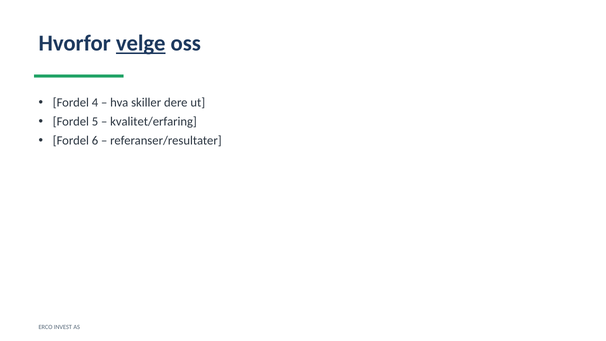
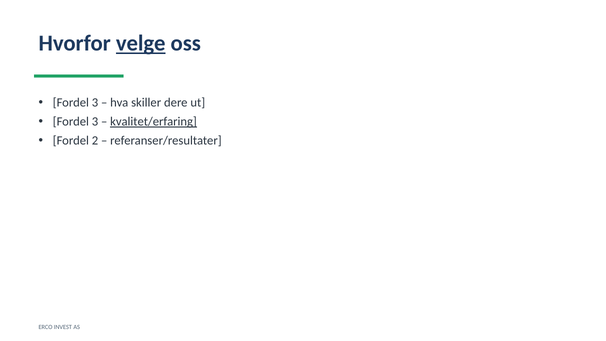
4 at (95, 103): 4 -> 3
5 at (95, 122): 5 -> 3
kvalitet/erfaring underline: none -> present
6: 6 -> 2
